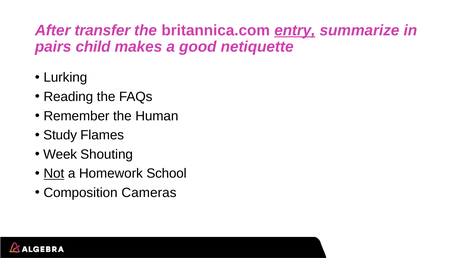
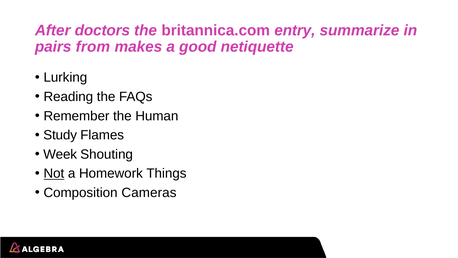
transfer: transfer -> doctors
entry underline: present -> none
child: child -> from
School: School -> Things
